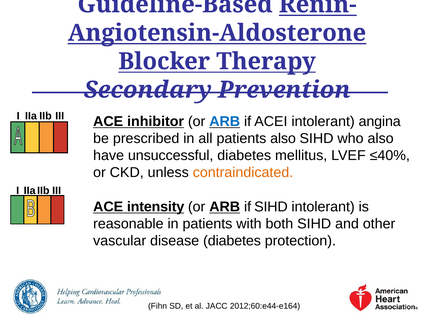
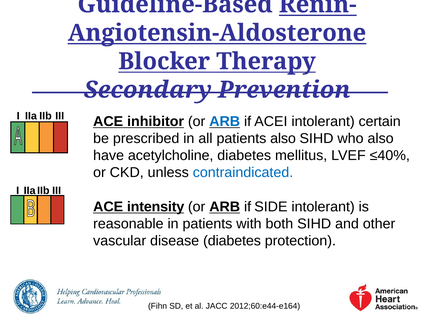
angina: angina -> certain
unsuccessful: unsuccessful -> acetylcholine
contraindicated colour: orange -> blue
if SIHD: SIHD -> SIDE
